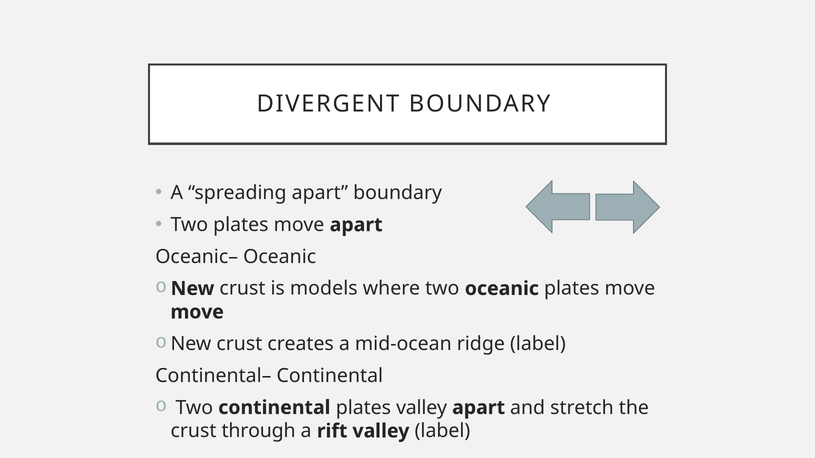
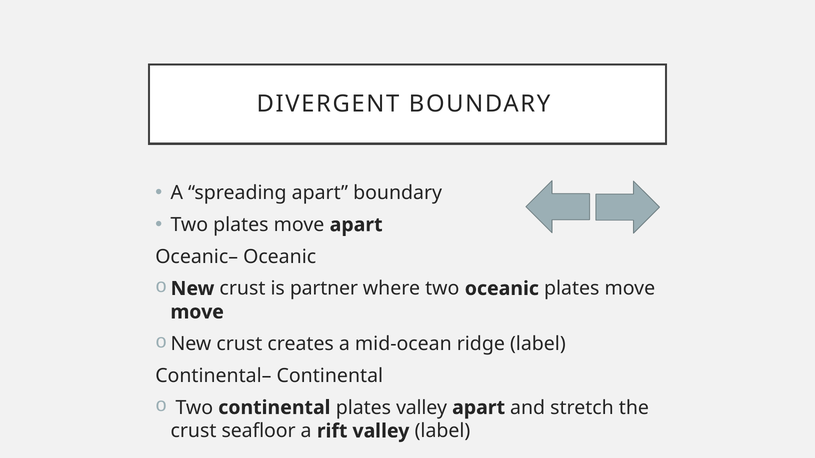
models: models -> partner
through: through -> seafloor
